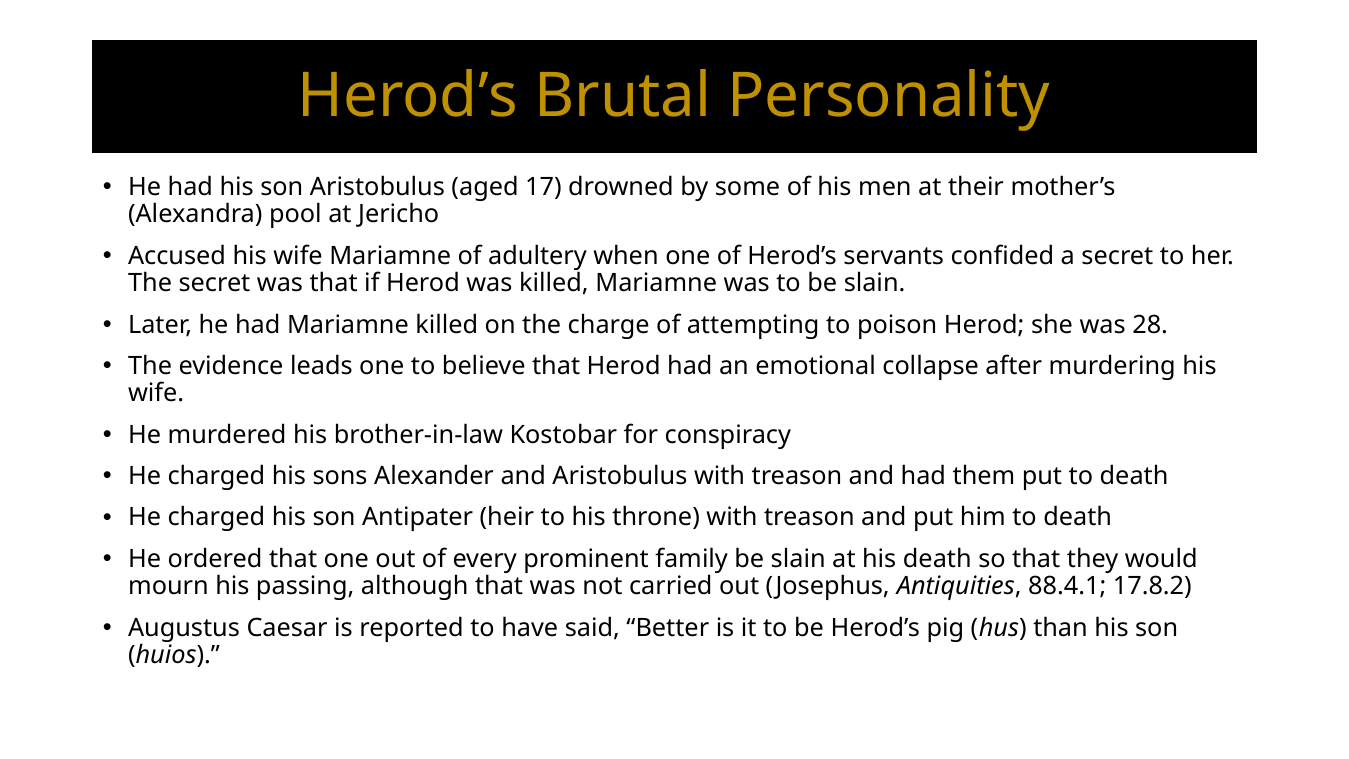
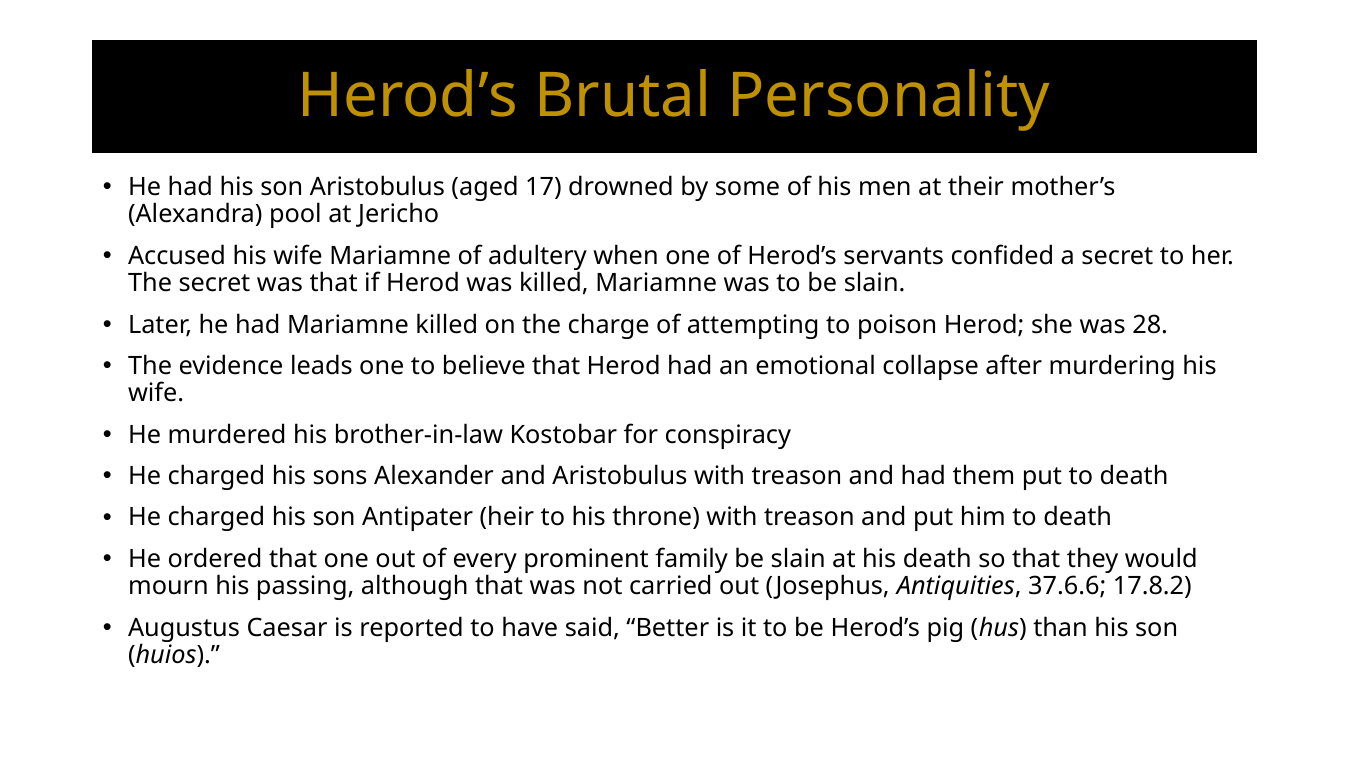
88.4.1: 88.4.1 -> 37.6.6
